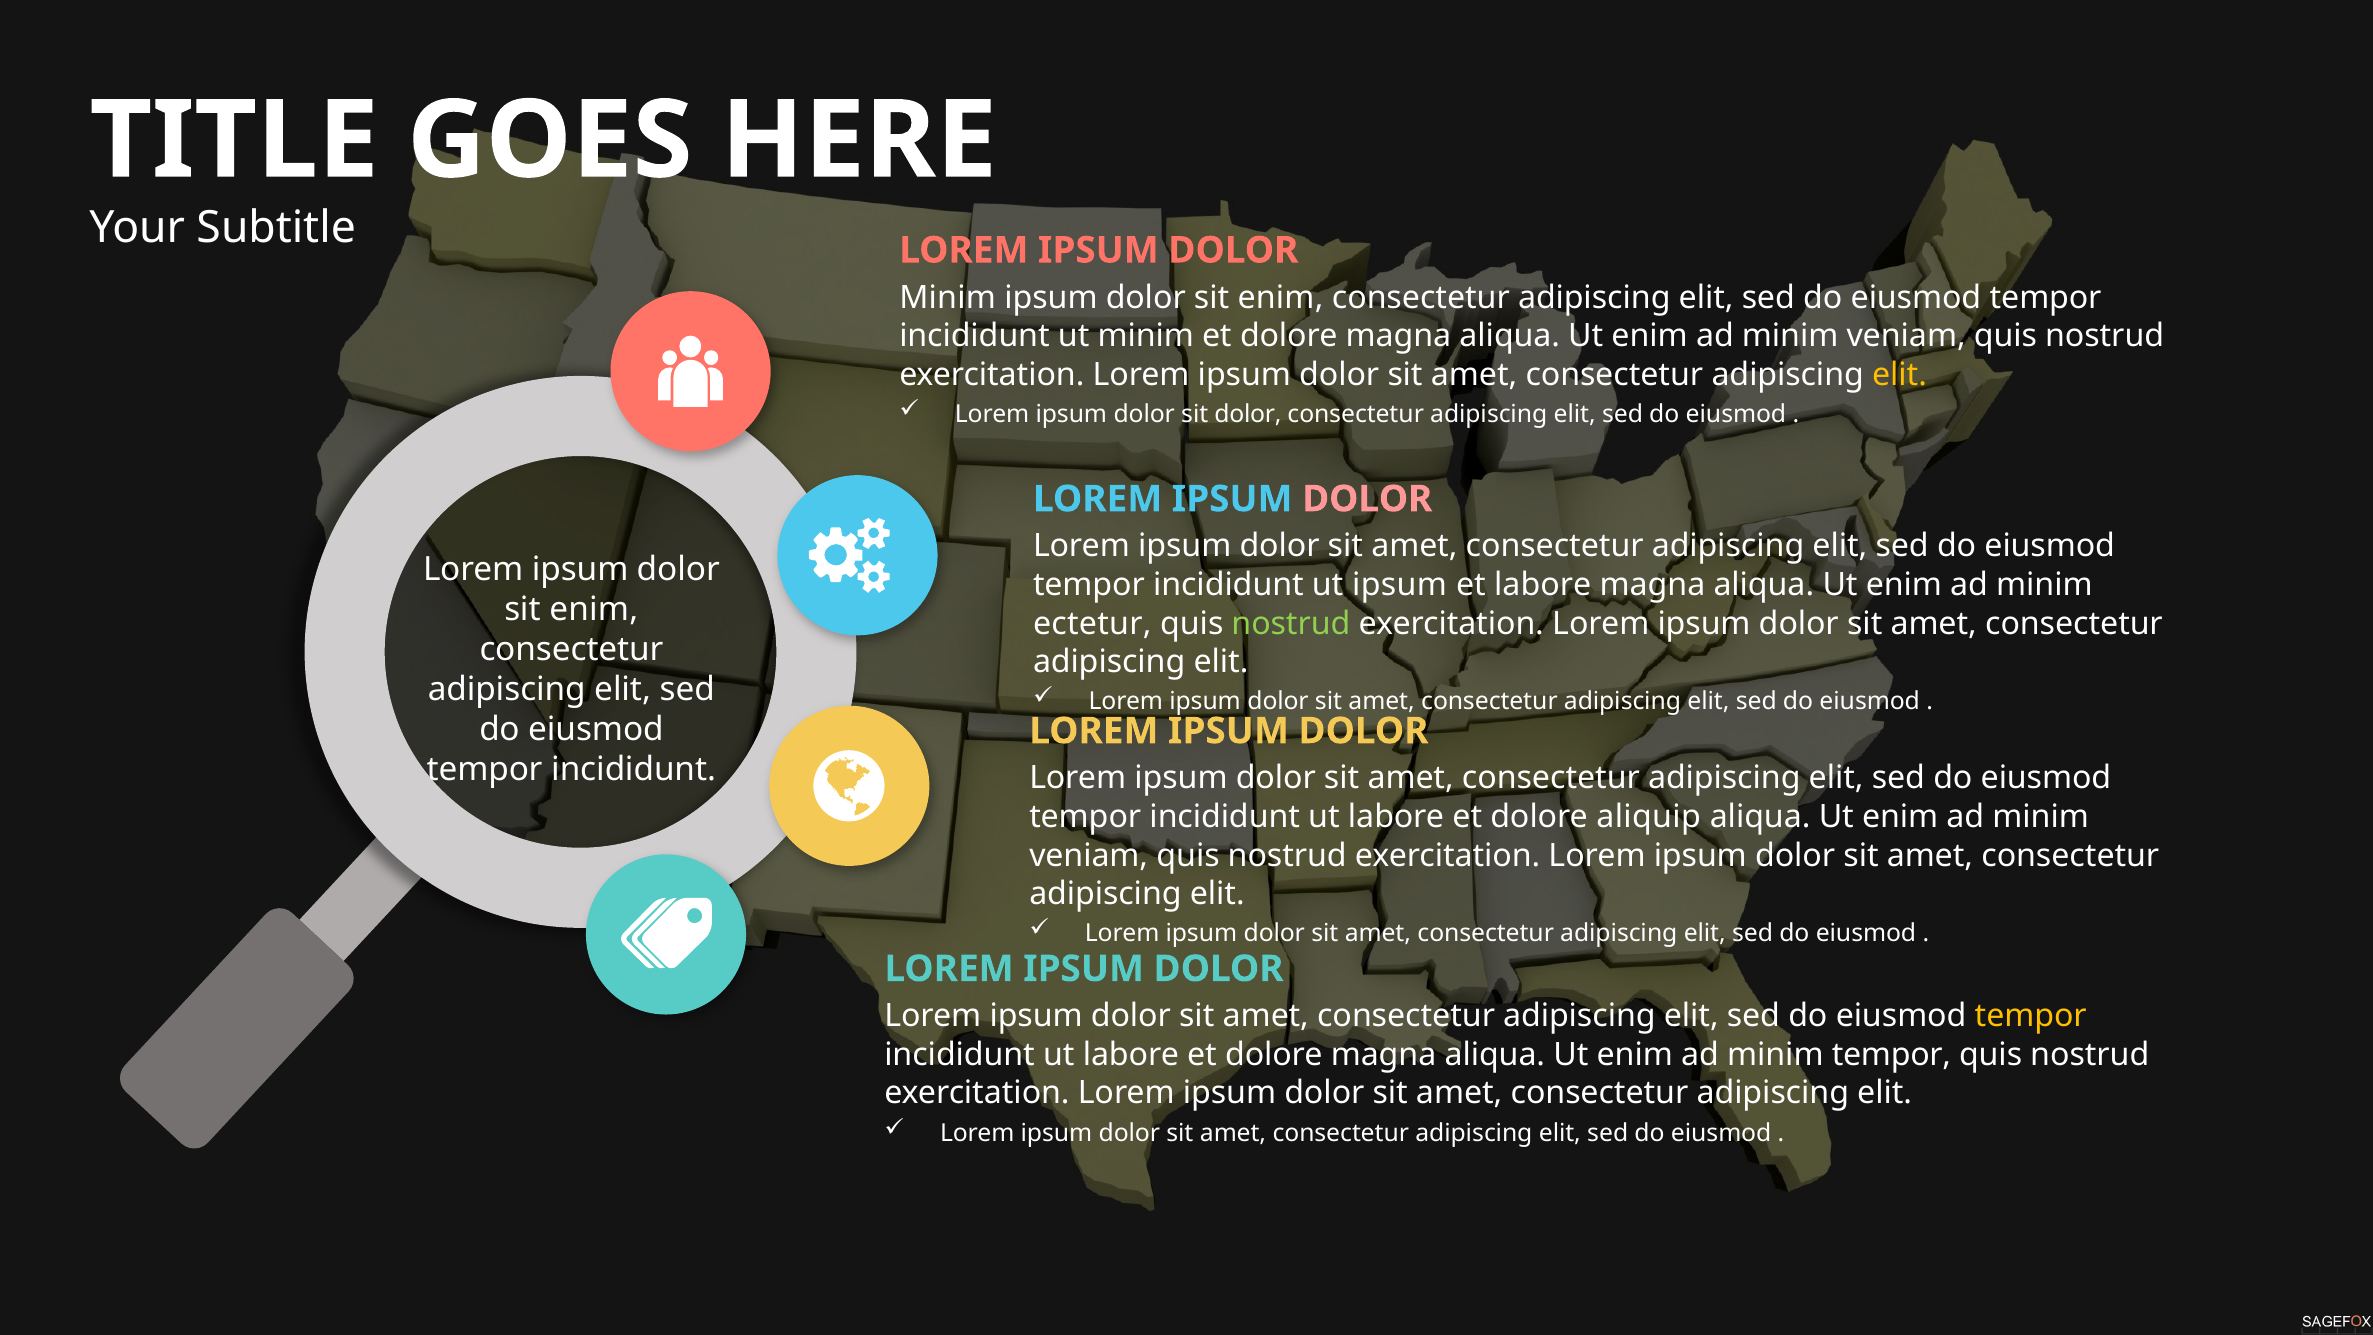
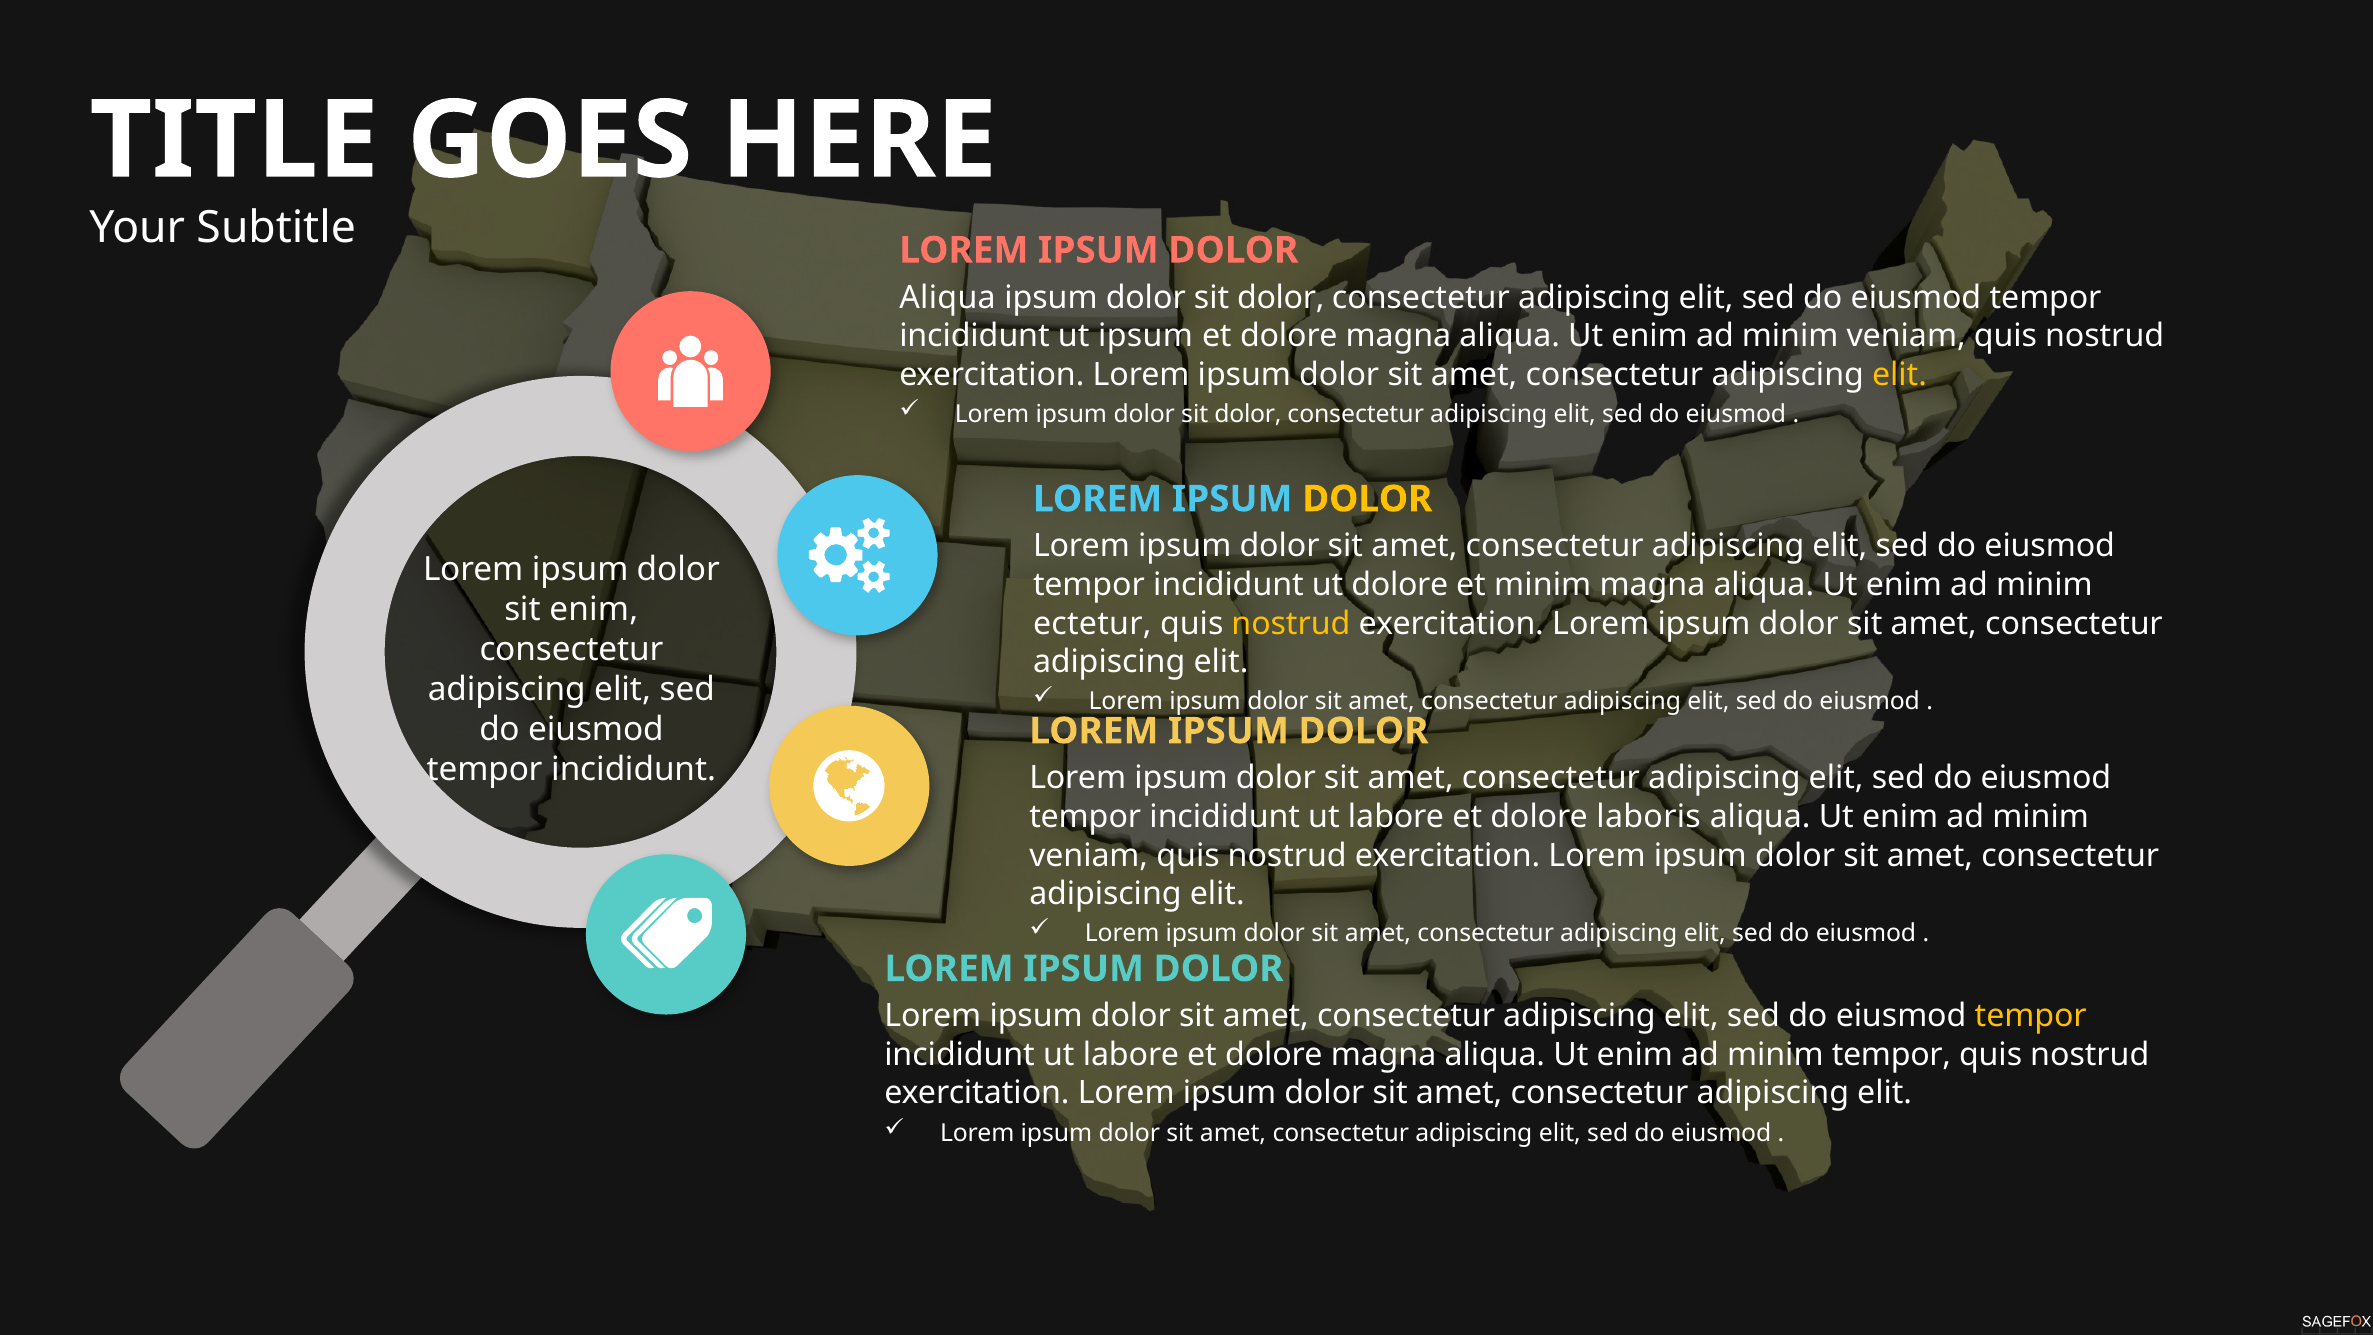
Minim at (948, 297): Minim -> Aliqua
enim at (1280, 297): enim -> dolor
ut minim: minim -> ipsum
DOLOR at (1367, 499) colour: pink -> yellow
ut ipsum: ipsum -> dolore
et labore: labore -> minim
nostrud at (1291, 623) colour: light green -> yellow
aliquip: aliquip -> laboris
